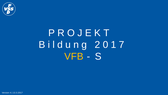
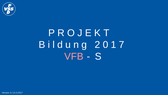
VFB colour: yellow -> pink
